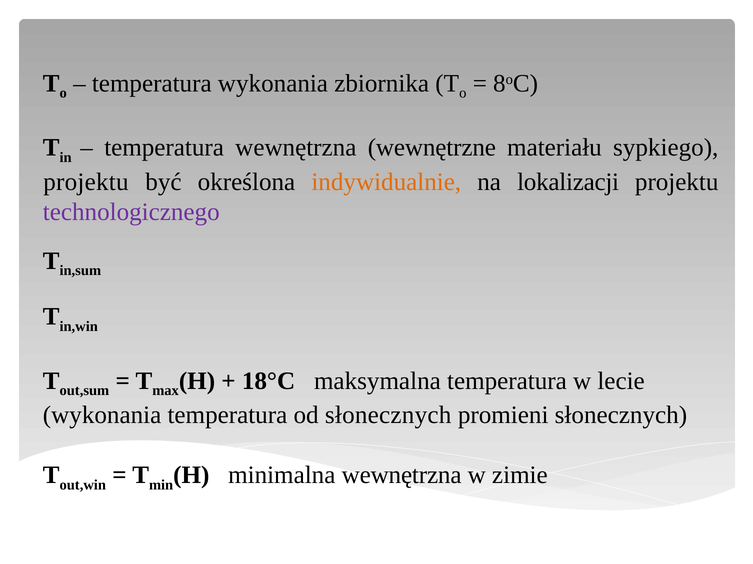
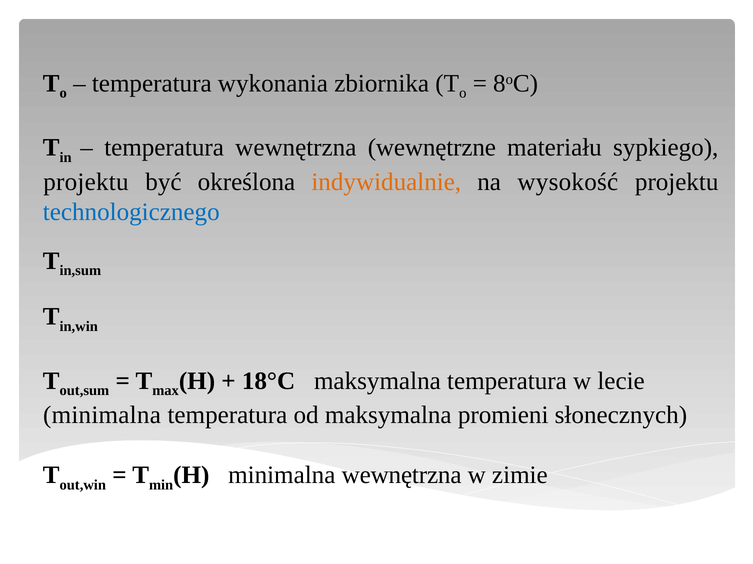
lokalizacji: lokalizacji -> wysokość
technologicznego colour: purple -> blue
wykonania at (102, 416): wykonania -> minimalna
od słonecznych: słonecznych -> maksymalna
